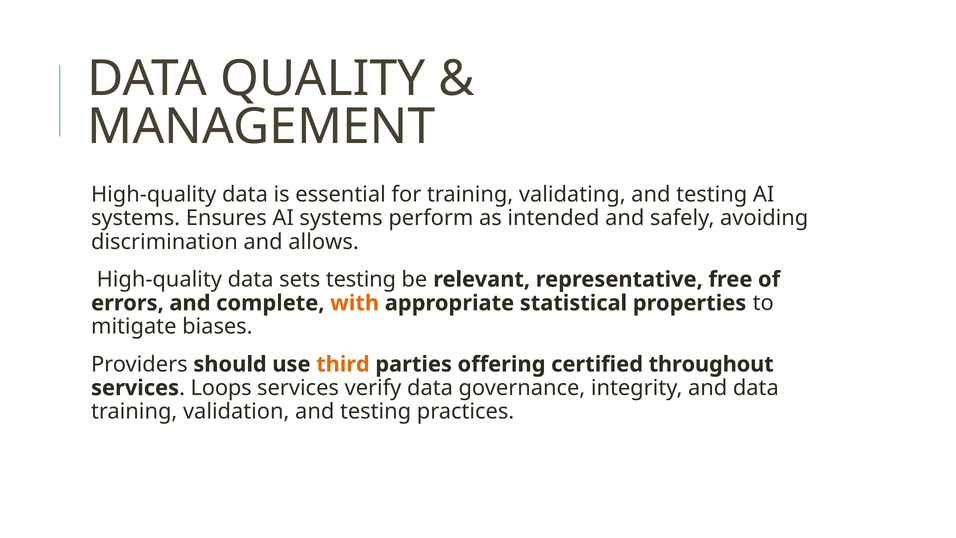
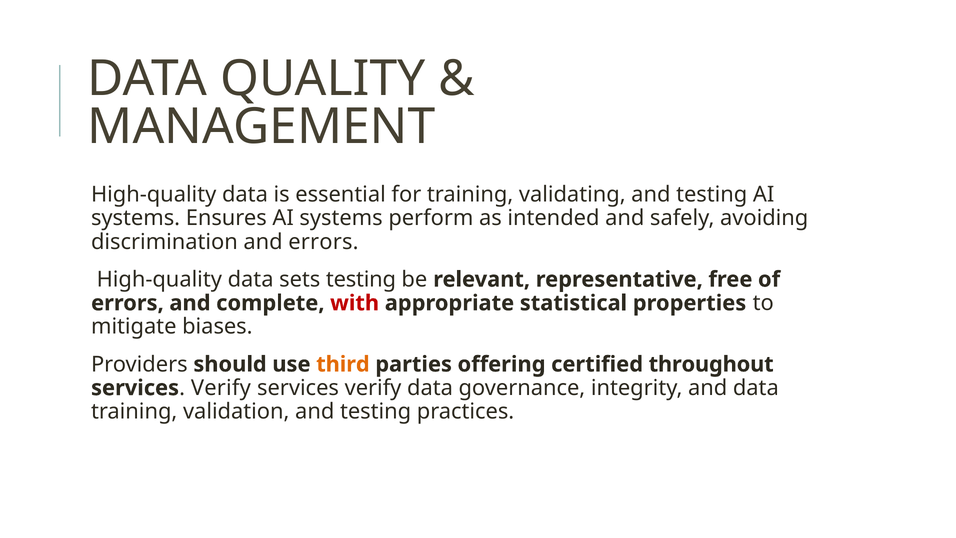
and allows: allows -> errors
with colour: orange -> red
Loops at (221, 388): Loops -> Verify
